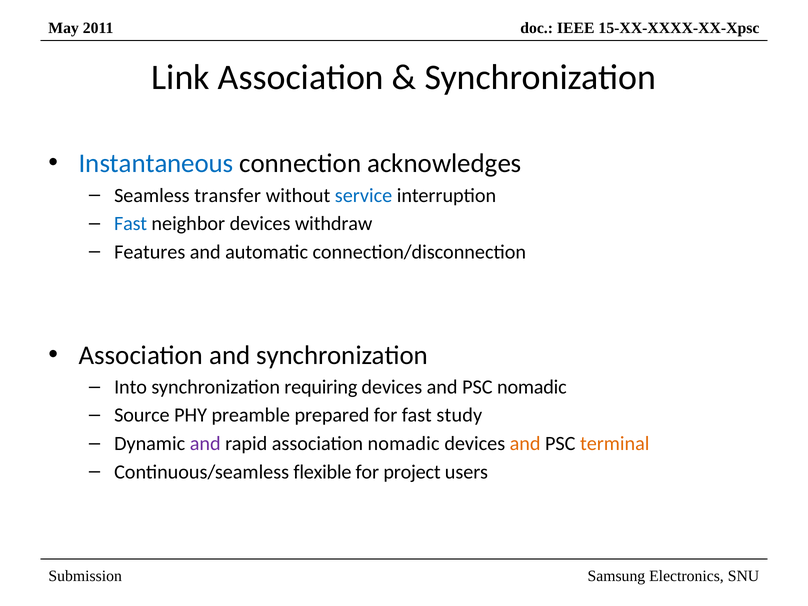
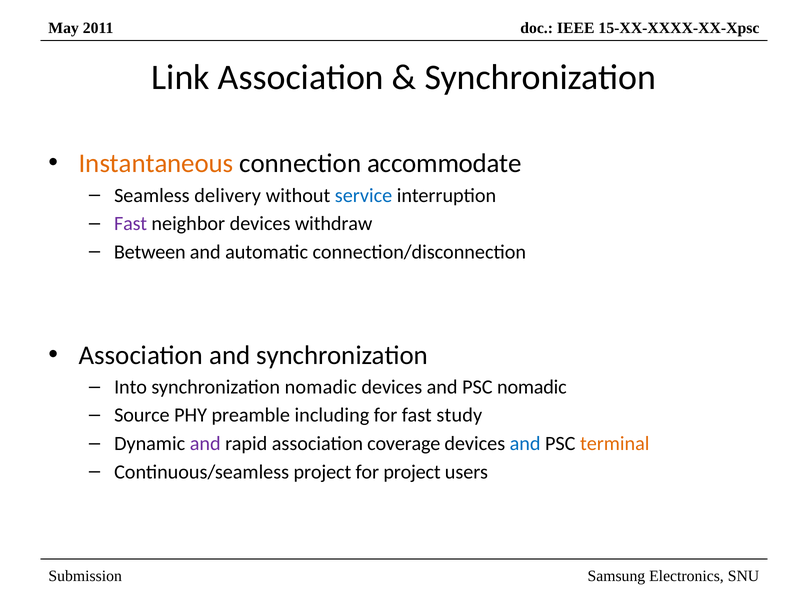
Instantaneous colour: blue -> orange
acknowledges: acknowledges -> accommodate
transfer: transfer -> delivery
Fast at (131, 224) colour: blue -> purple
Features: Features -> Between
synchronization requiring: requiring -> nomadic
prepared: prepared -> including
association nomadic: nomadic -> coverage
and at (525, 444) colour: orange -> blue
Continuous/seamless flexible: flexible -> project
